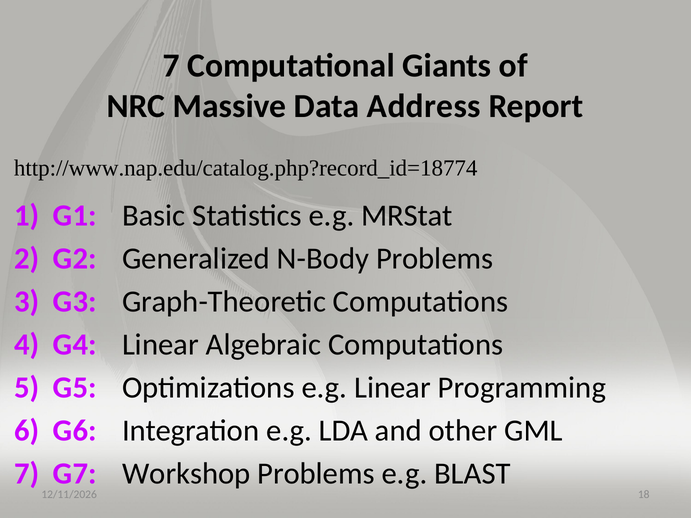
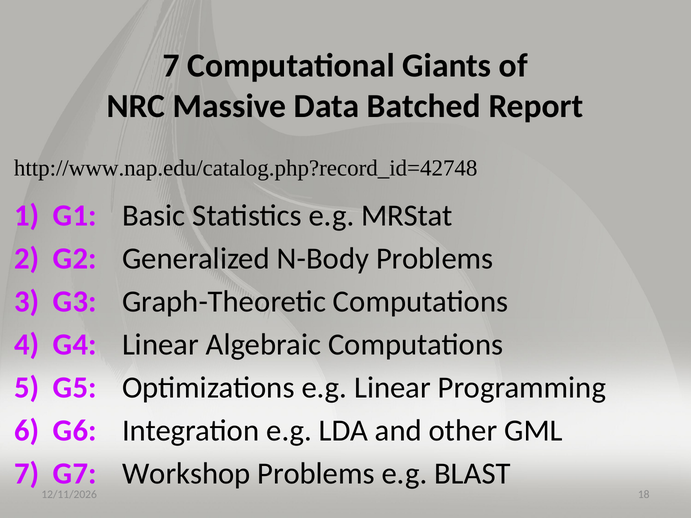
Address: Address -> Batched
http://www.nap.edu/catalog.php?record_id=18774: http://www.nap.edu/catalog.php?record_id=18774 -> http://www.nap.edu/catalog.php?record_id=42748
